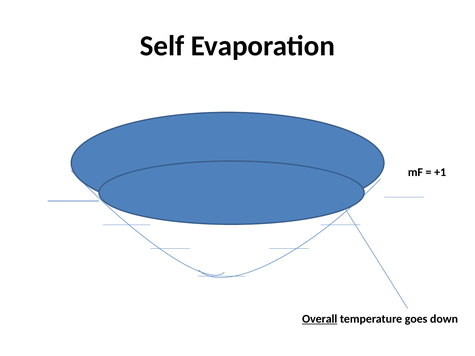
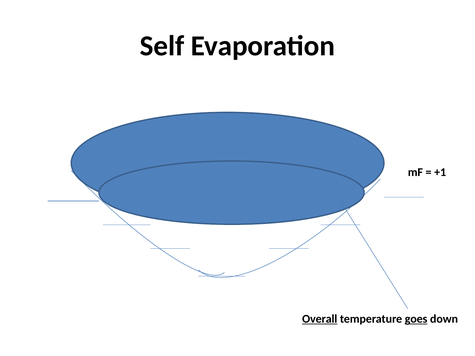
goes underline: none -> present
